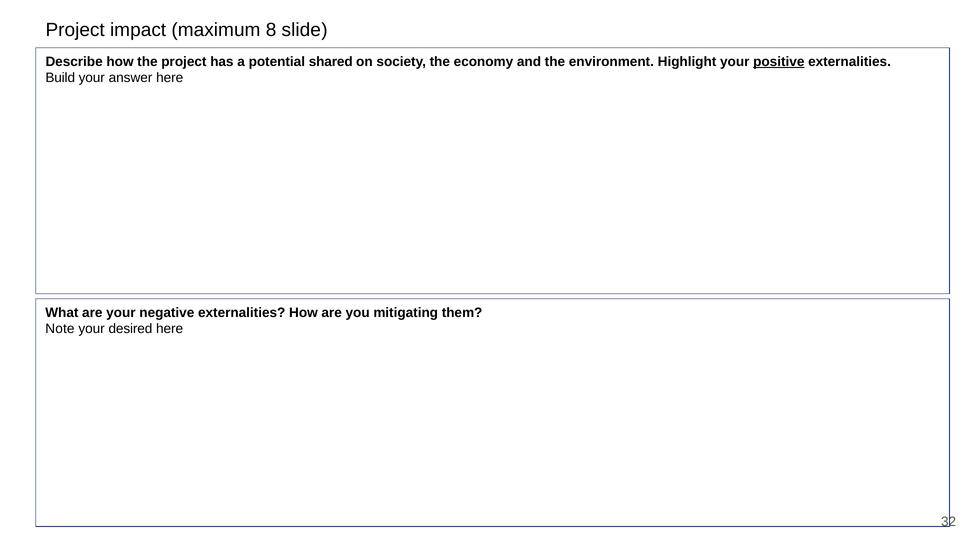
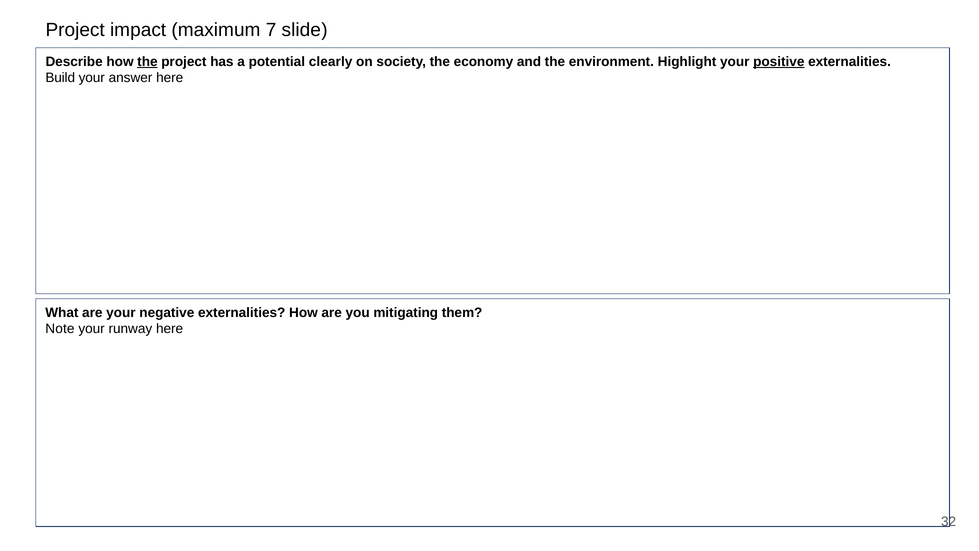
8: 8 -> 7
the at (147, 62) underline: none -> present
shared: shared -> clearly
desired: desired -> runway
